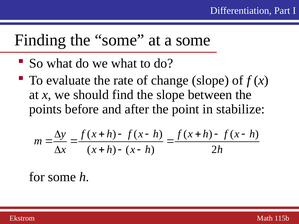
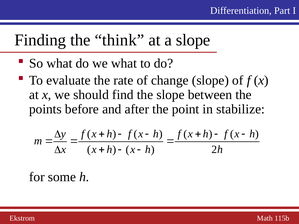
the some: some -> think
a some: some -> slope
